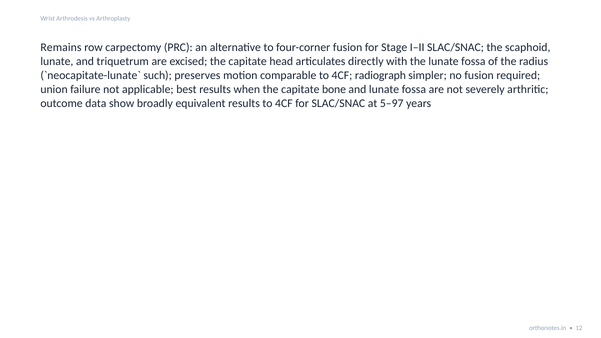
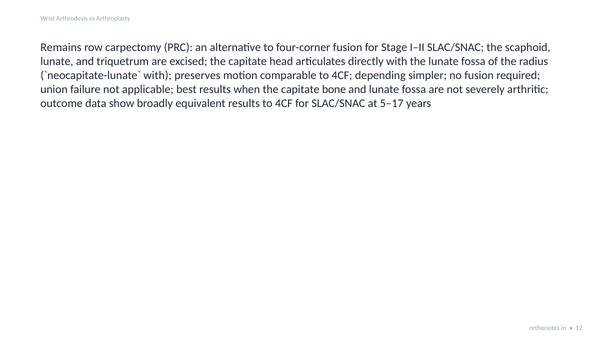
such at (158, 75): such -> with
radiograph: radiograph -> depending
5–97: 5–97 -> 5–17
